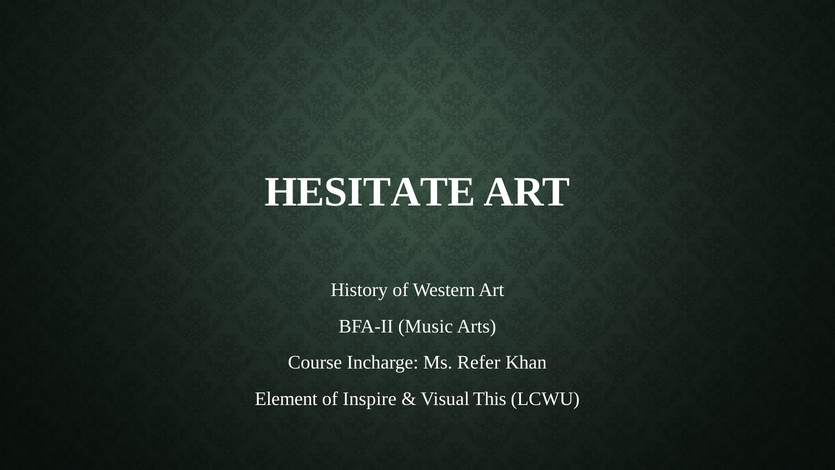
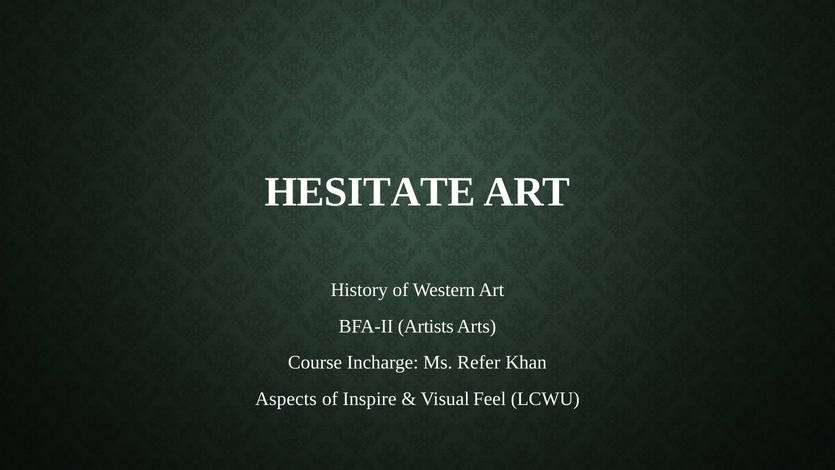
Music: Music -> Artists
Element: Element -> Aspects
This: This -> Feel
